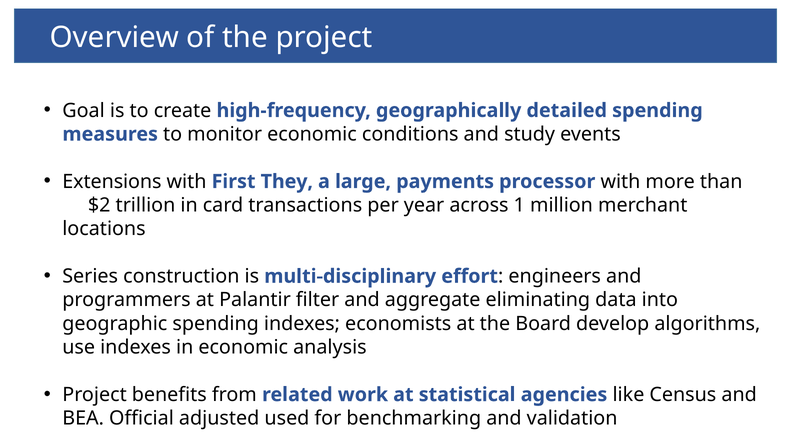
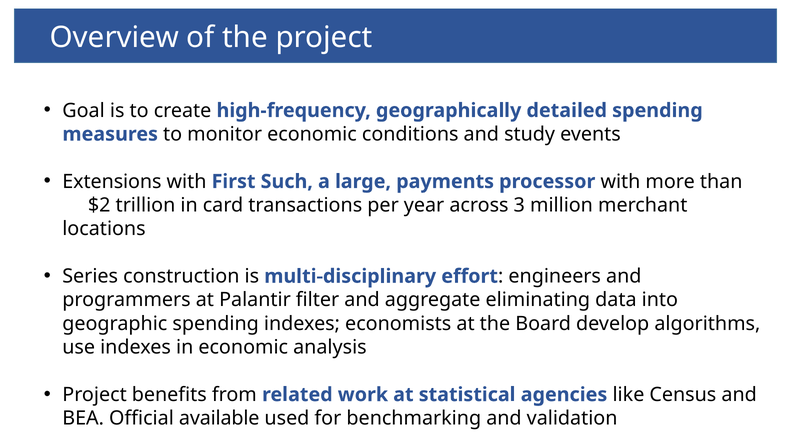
They: They -> Such
1: 1 -> 3
adjusted: adjusted -> available
